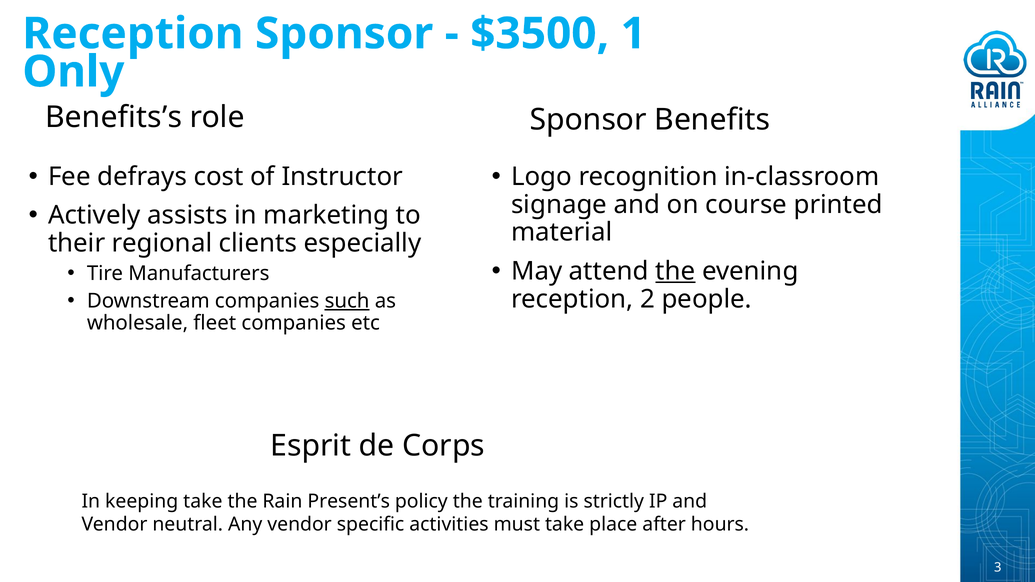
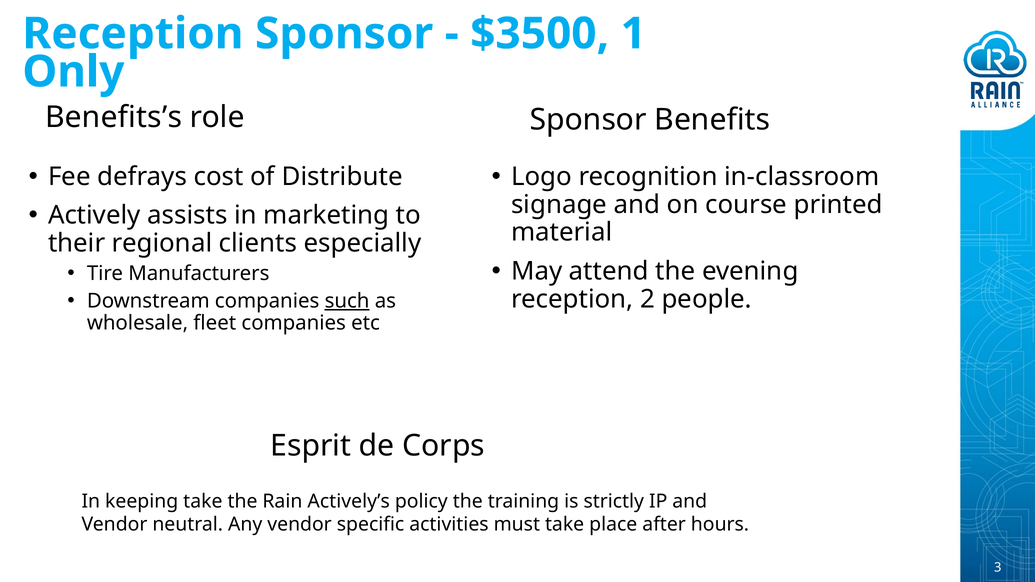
Instructor: Instructor -> Distribute
the at (675, 271) underline: present -> none
Present’s: Present’s -> Actively’s
